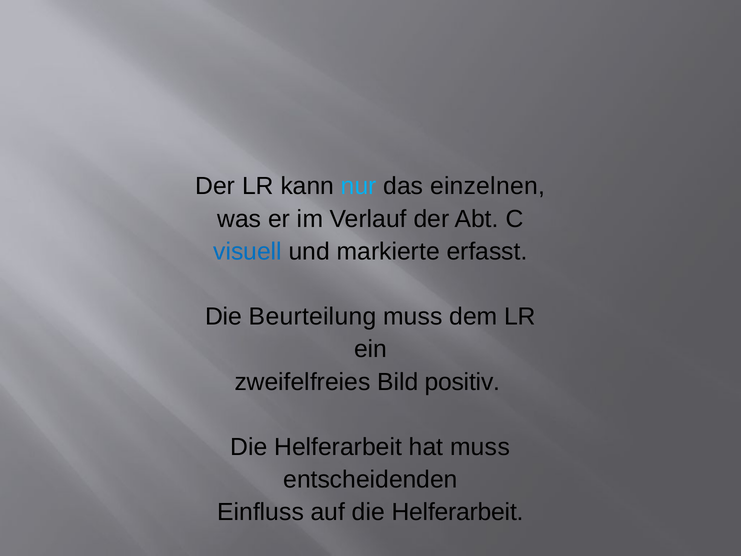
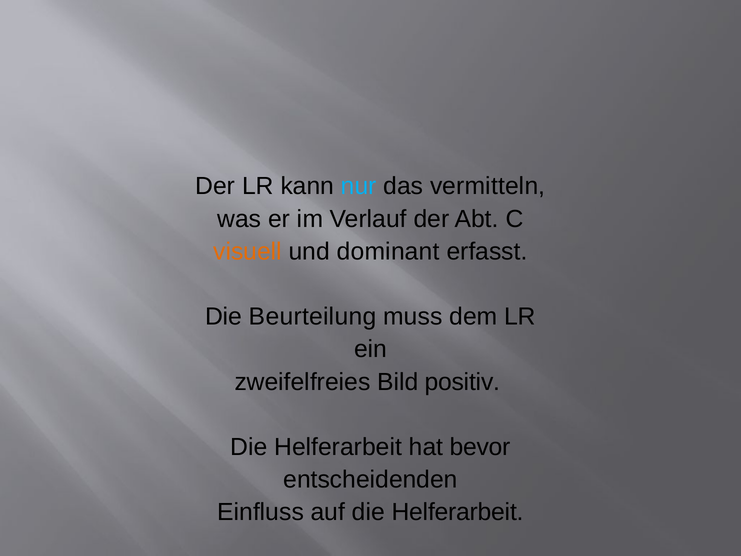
einzelnen: einzelnen -> vermitteln
visuell colour: blue -> orange
markierte: markierte -> dominant
hat muss: muss -> bevor
